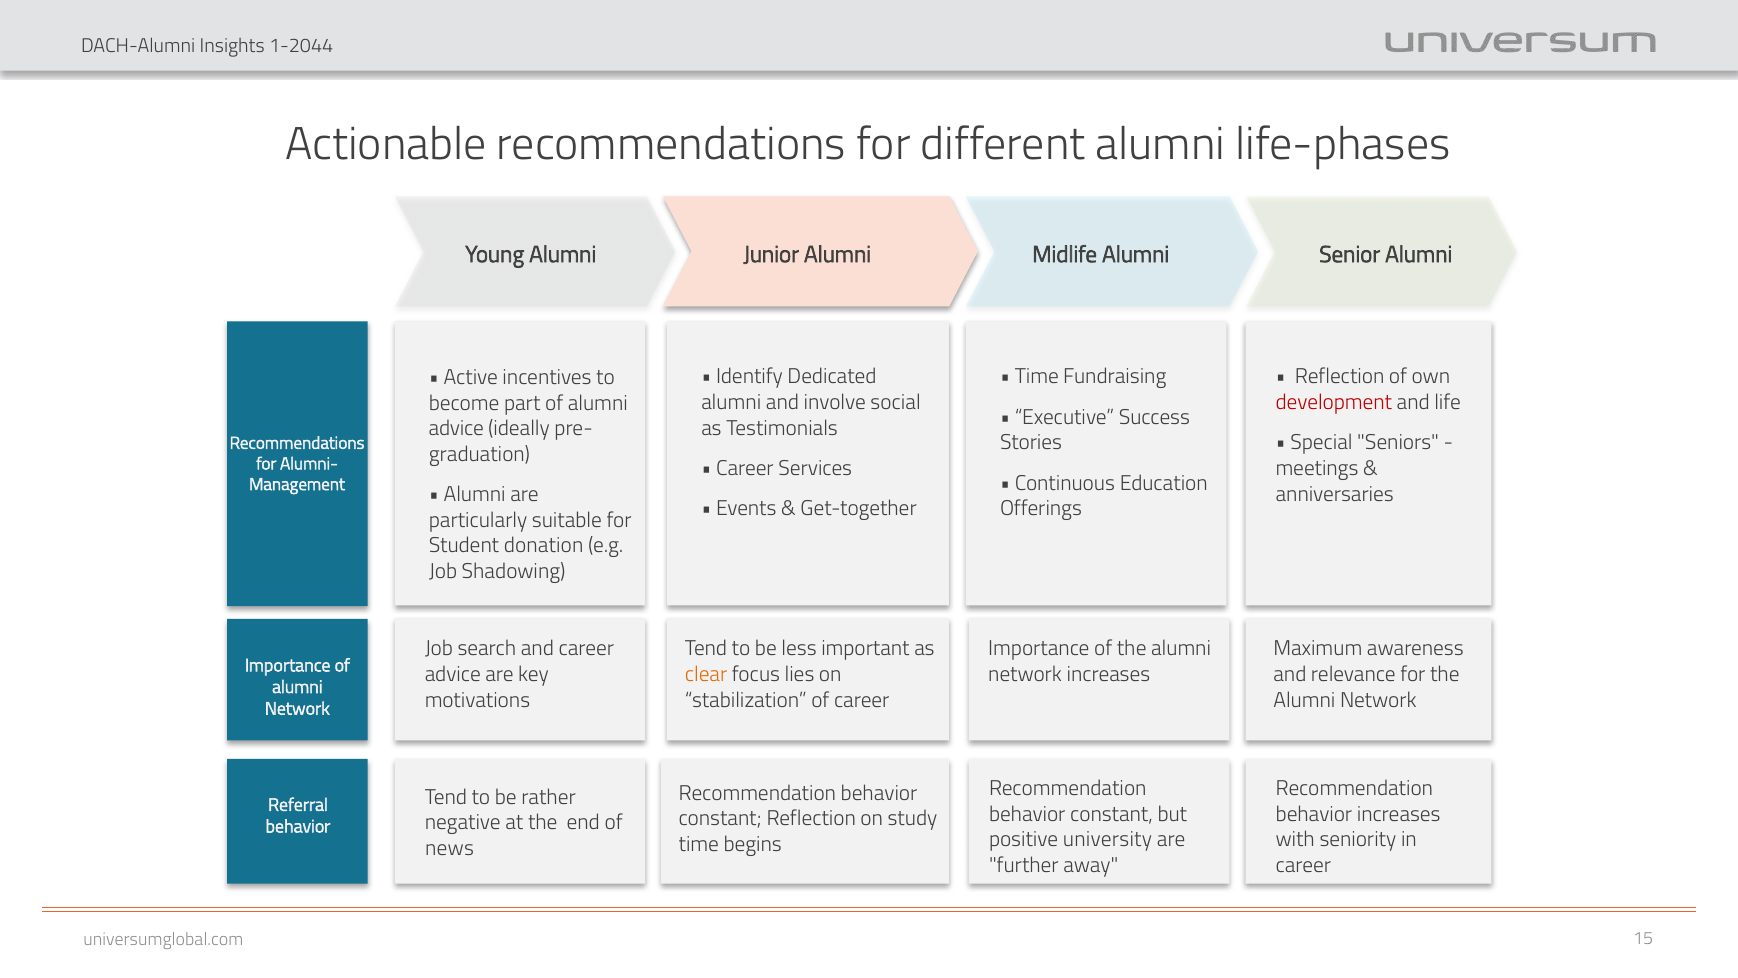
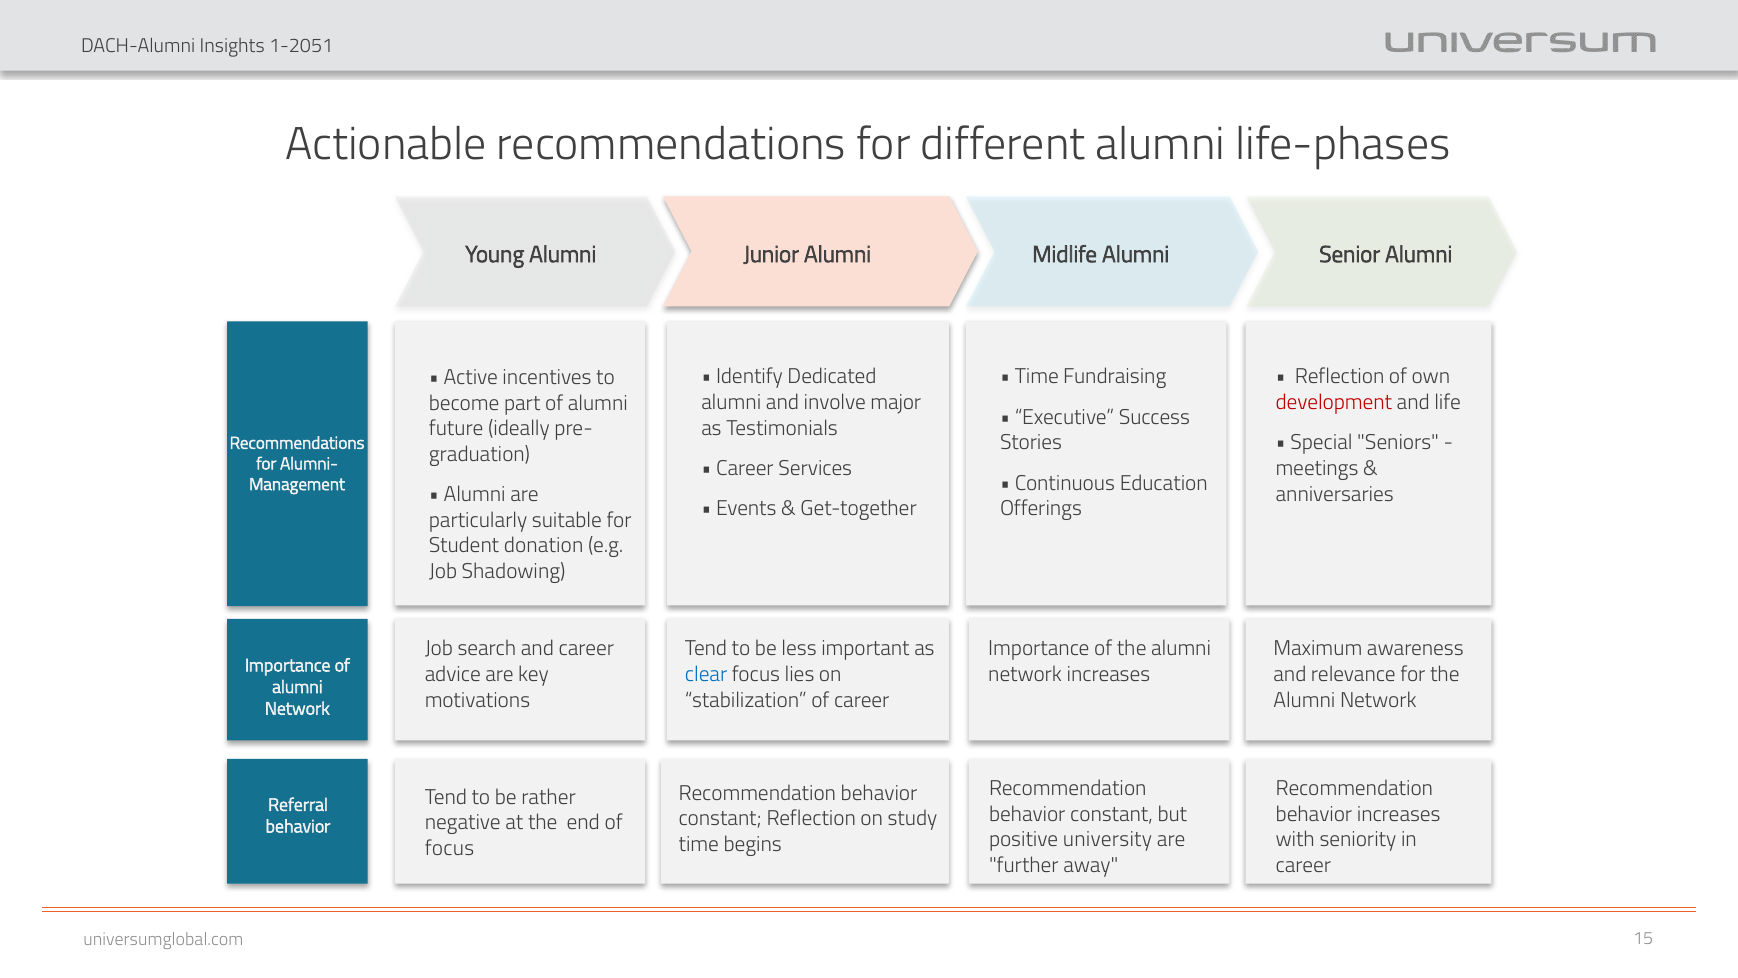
1-2044: 1-2044 -> 1-2051
social: social -> major
advice at (456, 428): advice -> future
clear colour: orange -> blue
news at (449, 848): news -> focus
